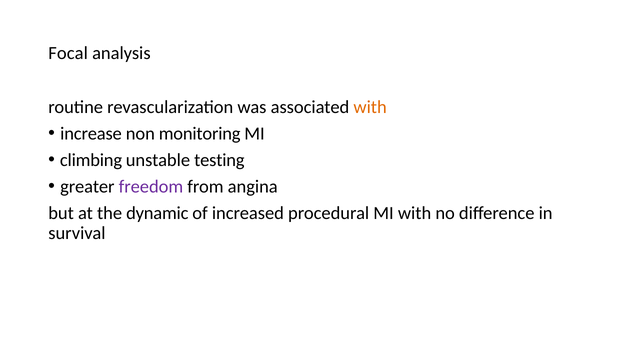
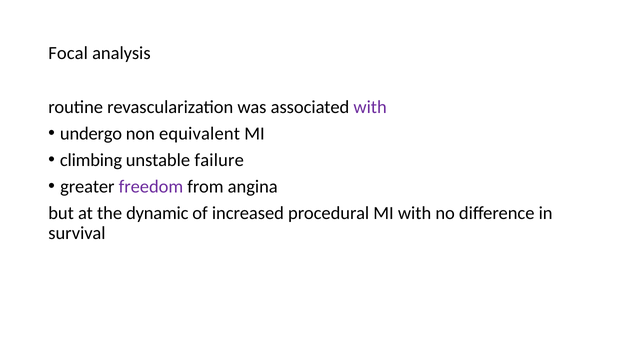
with at (370, 107) colour: orange -> purple
increase: increase -> undergo
monitoring: monitoring -> equivalent
testing: testing -> failure
